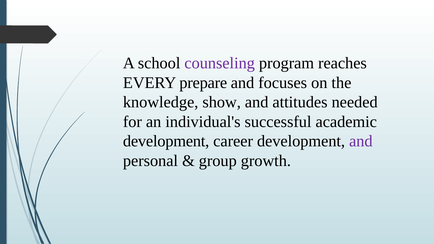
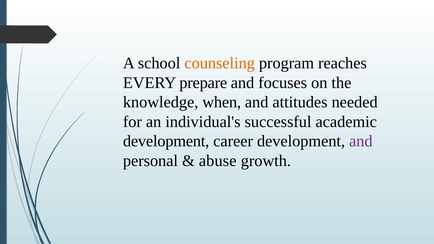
counseling colour: purple -> orange
show: show -> when
group: group -> abuse
